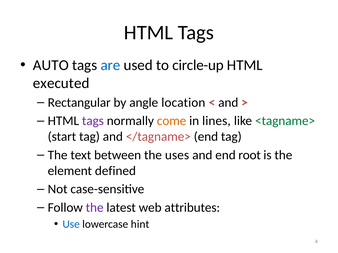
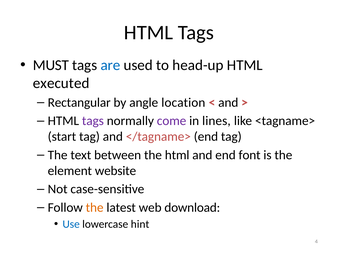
AUTO: AUTO -> MUST
circle-up: circle-up -> head-up
come colour: orange -> purple
<tagname> colour: green -> black
the uses: uses -> html
root: root -> font
defined: defined -> website
the at (95, 208) colour: purple -> orange
attributes: attributes -> download
